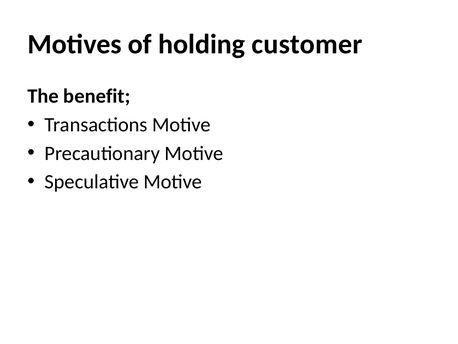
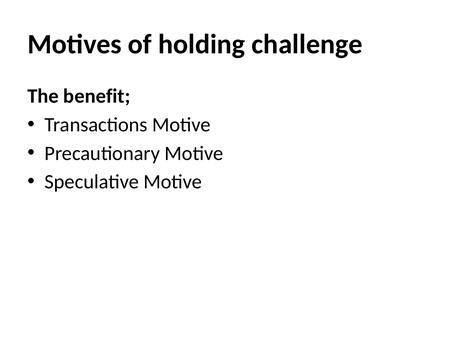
customer: customer -> challenge
